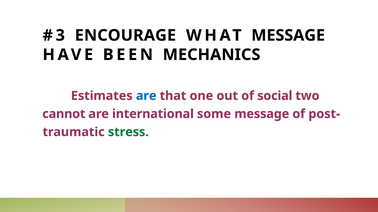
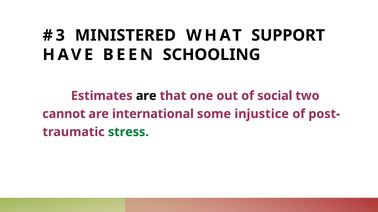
ENCOURAGE: ENCOURAGE -> MINISTERED
WHAT MESSAGE: MESSAGE -> SUPPORT
MECHANICS: MECHANICS -> SCHOOLING
are at (146, 96) colour: blue -> black
some message: message -> injustice
